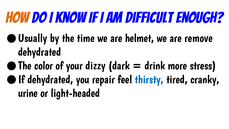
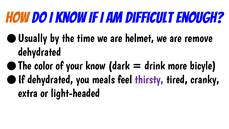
your dizzy: dizzy -> know
stress: stress -> bicyle
repair: repair -> meals
thirsty colour: blue -> purple
urine: urine -> extra
